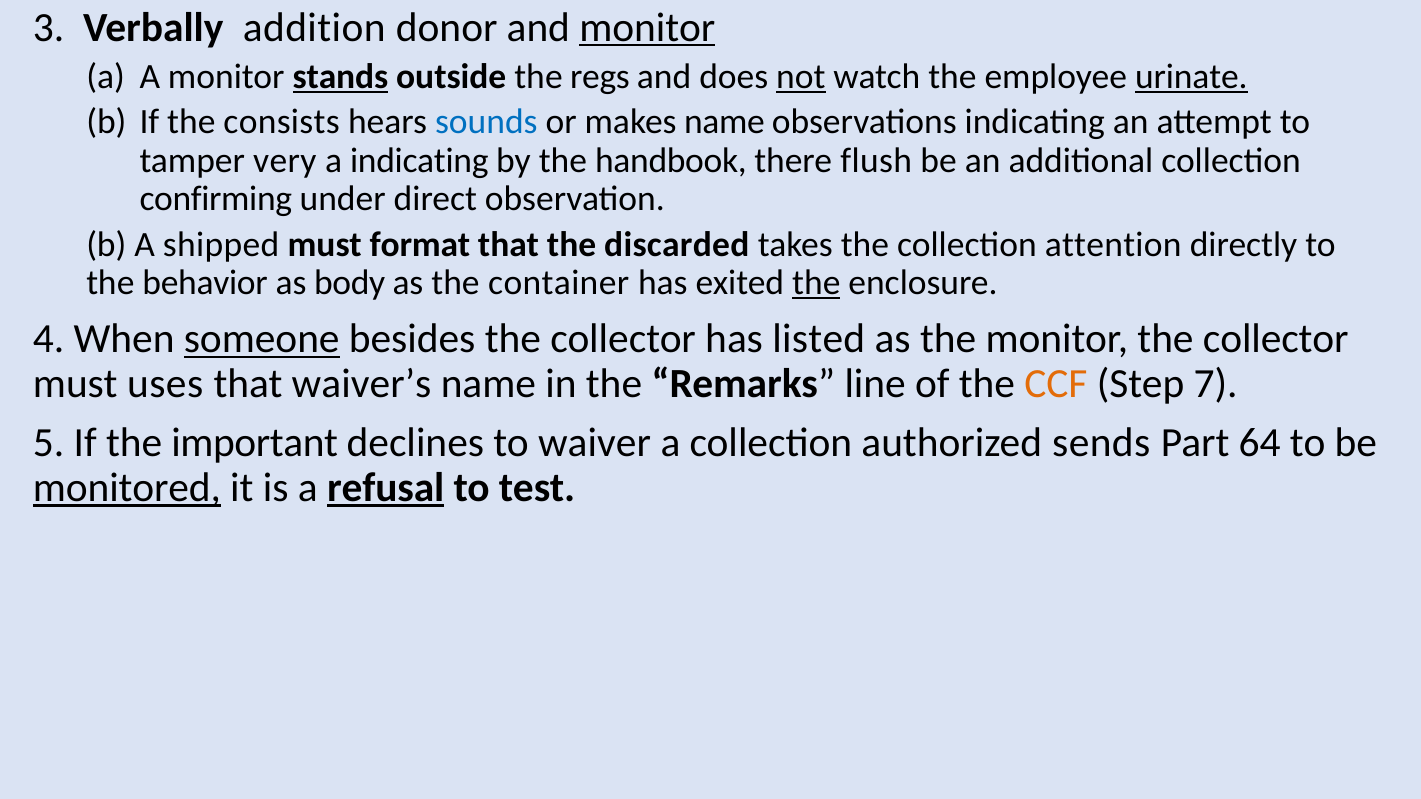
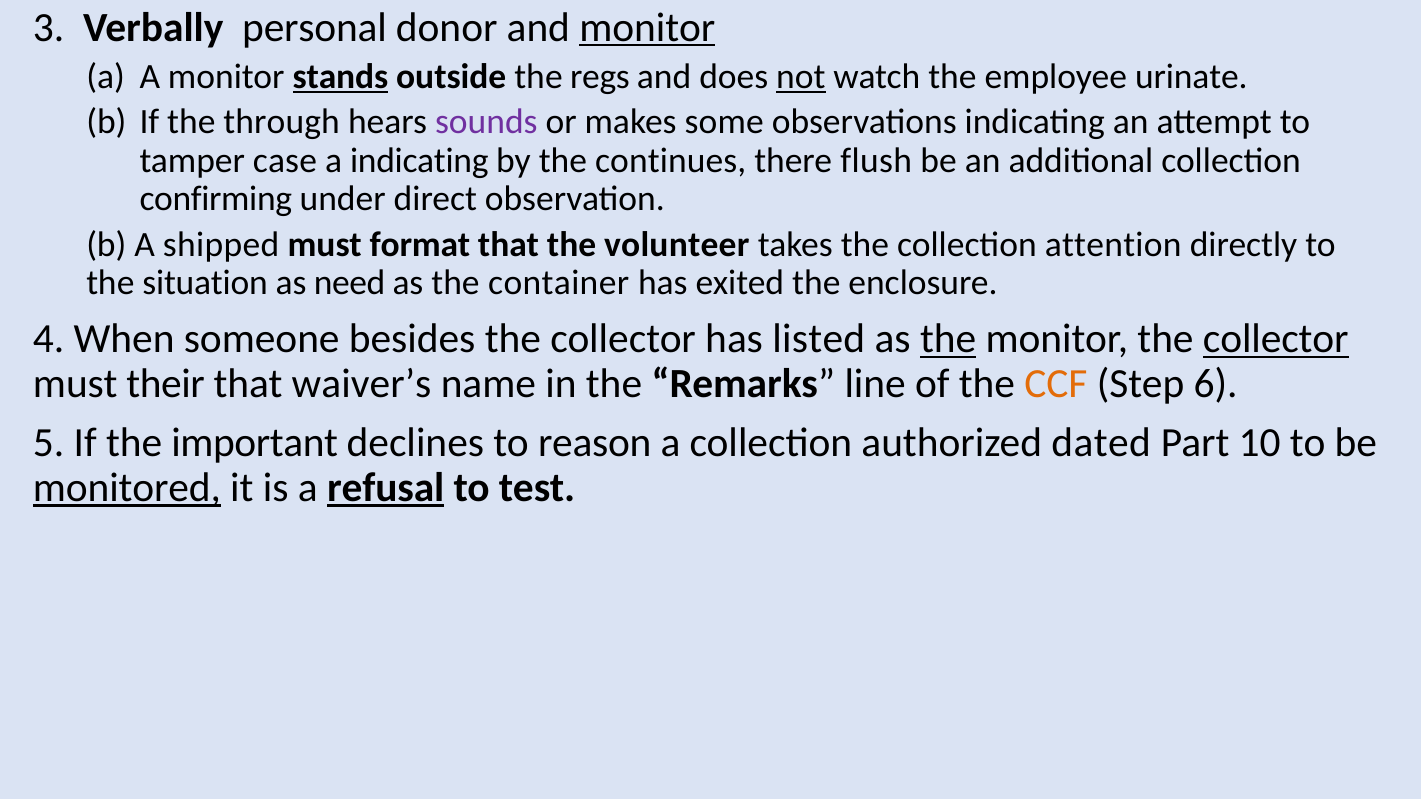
addition: addition -> personal
urinate underline: present -> none
consists: consists -> through
sounds colour: blue -> purple
makes name: name -> some
very: very -> case
handbook: handbook -> continues
discarded: discarded -> volunteer
behavior: behavior -> situation
body: body -> need
the at (816, 283) underline: present -> none
someone underline: present -> none
the at (948, 339) underline: none -> present
collector at (1276, 339) underline: none -> present
uses: uses -> their
7: 7 -> 6
waiver: waiver -> reason
sends: sends -> dated
64: 64 -> 10
